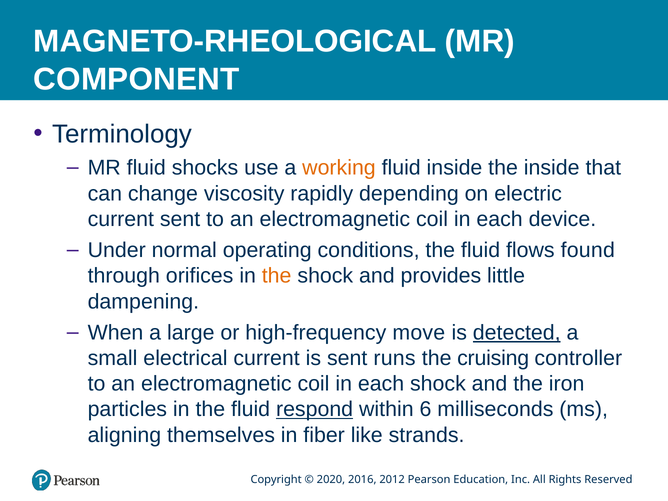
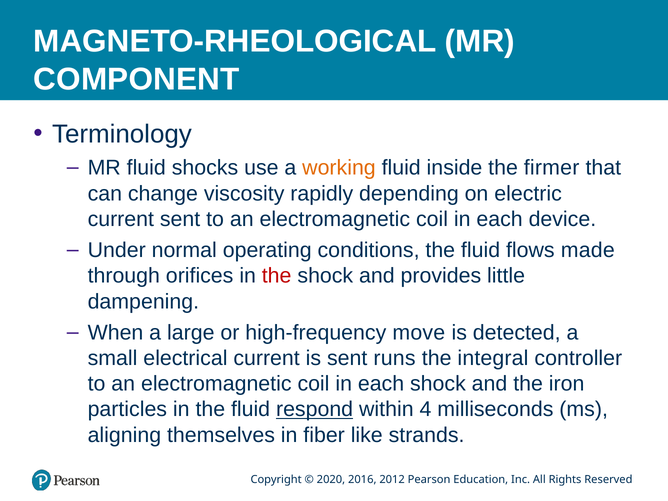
the inside: inside -> firmer
found: found -> made
the at (277, 276) colour: orange -> red
detected underline: present -> none
cruising: cruising -> integral
6: 6 -> 4
